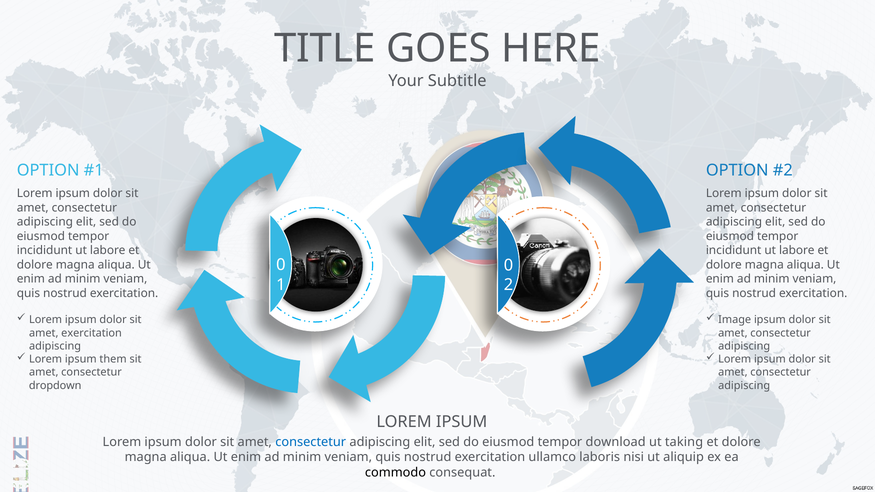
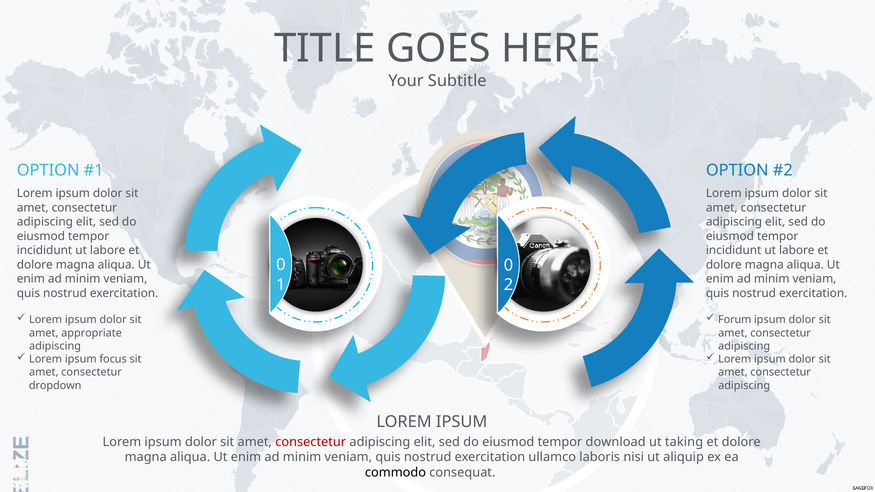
Image: Image -> Forum
amet exercitation: exercitation -> appropriate
them: them -> focus
consectetur at (311, 442) colour: blue -> red
